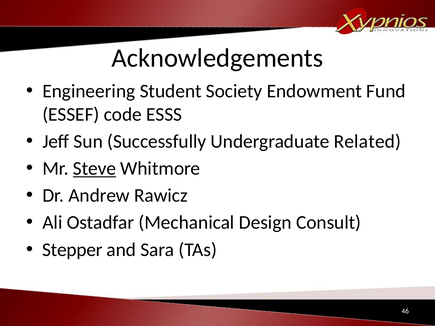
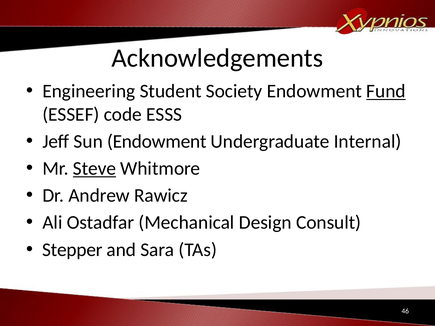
Fund underline: none -> present
Sun Successfully: Successfully -> Endowment
Related: Related -> Internal
